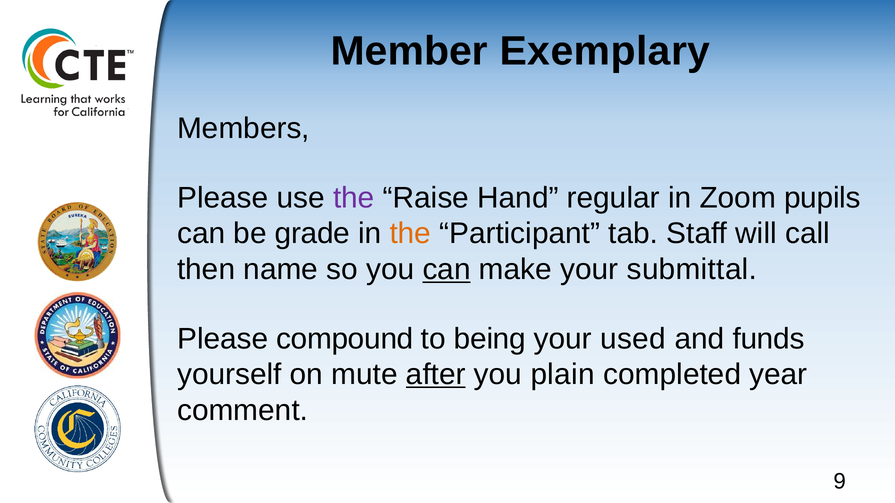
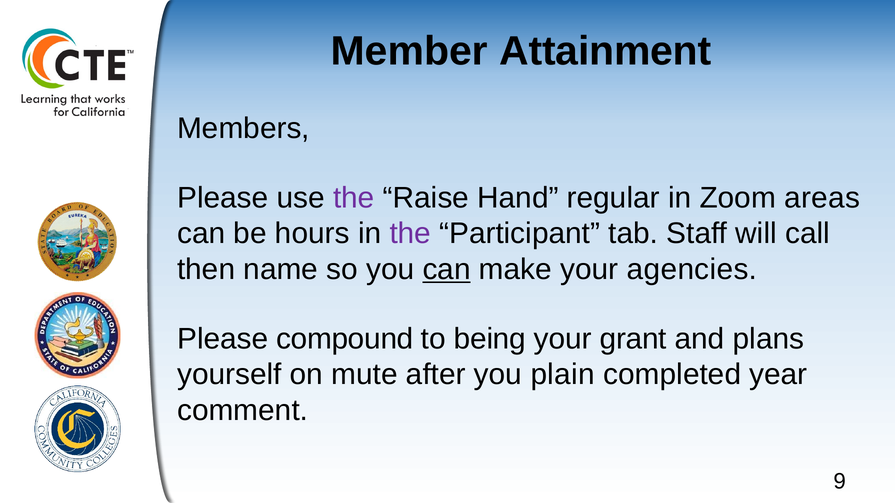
Exemplary: Exemplary -> Attainment
pupils: pupils -> areas
grade: grade -> hours
the at (410, 234) colour: orange -> purple
submittal: submittal -> agencies
used: used -> grant
funds: funds -> plans
after underline: present -> none
